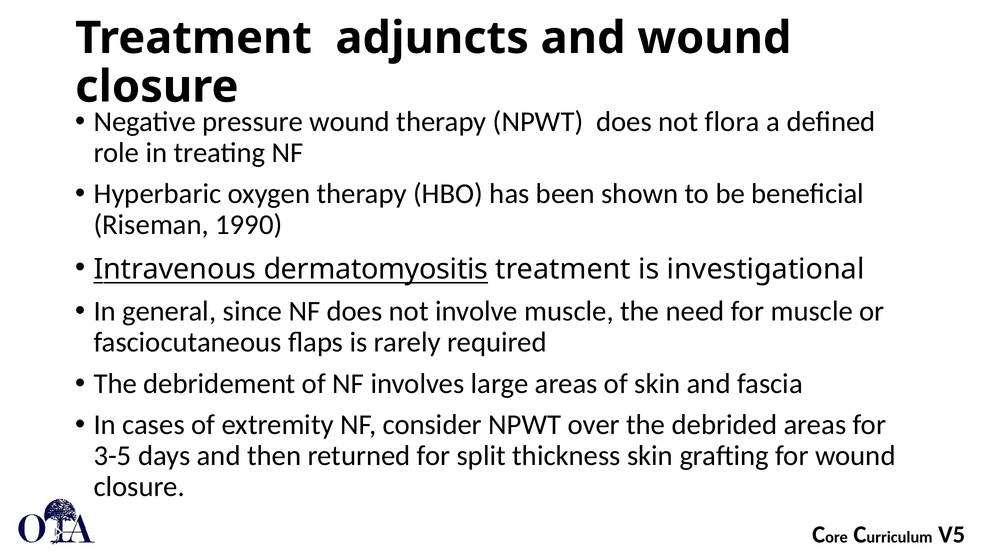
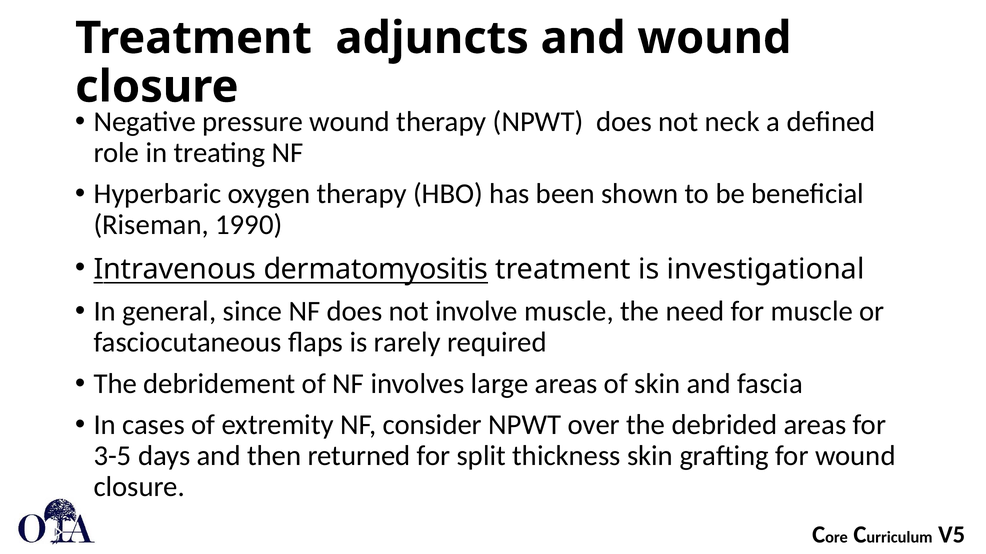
flora: flora -> neck
